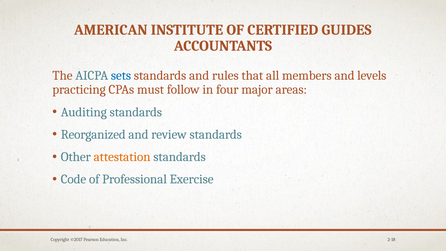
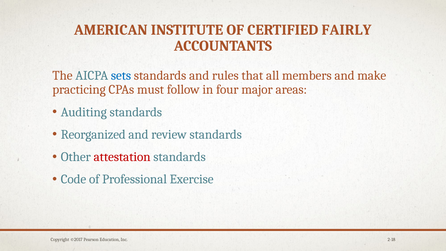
GUIDES: GUIDES -> FAIRLY
levels: levels -> make
attestation colour: orange -> red
